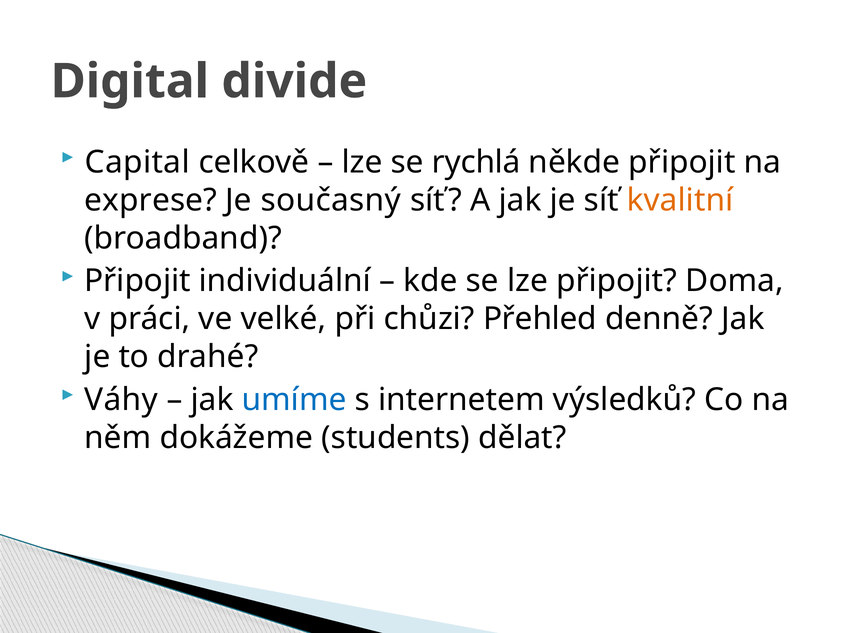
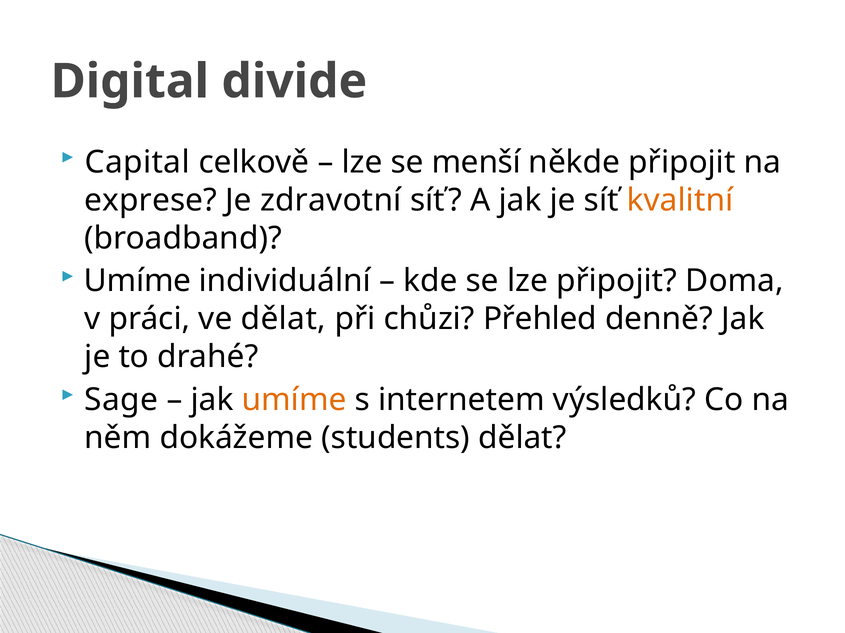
rychlá: rychlá -> menší
současný: současný -> zdravotní
Připojit at (137, 281): Připojit -> Umíme
ve velké: velké -> dělat
Váhy: Váhy -> Sage
umíme at (294, 400) colour: blue -> orange
